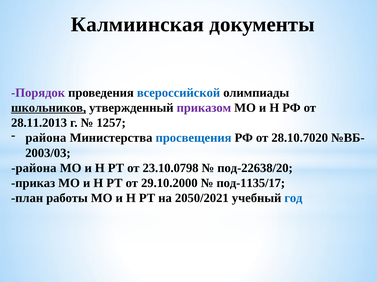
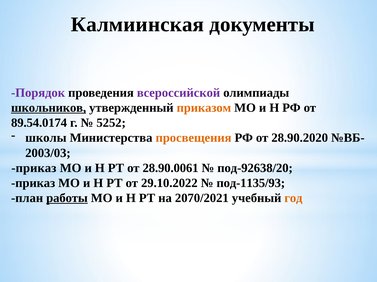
всероссийской colour: blue -> purple
приказом colour: purple -> orange
28.11.2013: 28.11.2013 -> 89.54.0174
1257: 1257 -> 5252
района at (46, 138): района -> школы
просвещения colour: blue -> orange
28.10.7020: 28.10.7020 -> 28.90.2020
района at (34, 168): района -> приказ
23.10.0798: 23.10.0798 -> 28.90.0061
под-22638/20: под-22638/20 -> под-92638/20
29.10.2000: 29.10.2000 -> 29.10.2022
под-1135/17: под-1135/17 -> под-1135/93
работы underline: none -> present
2050/2021: 2050/2021 -> 2070/2021
год colour: blue -> orange
